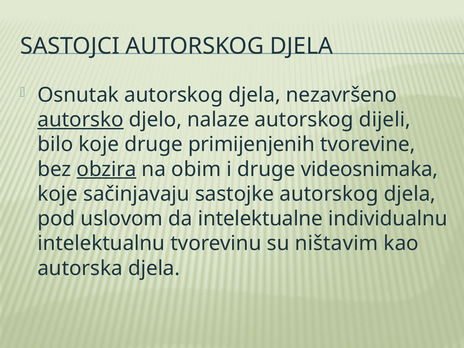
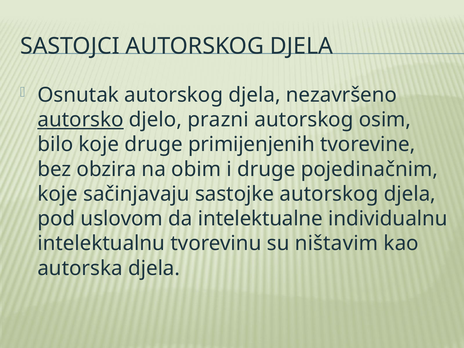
nalaze: nalaze -> prazni
dijeli: dijeli -> osim
obzira underline: present -> none
videosnimaka: videosnimaka -> pojedinačnim
